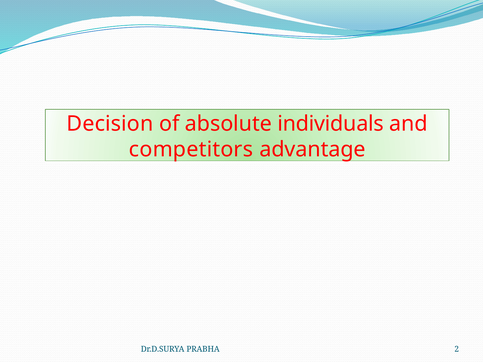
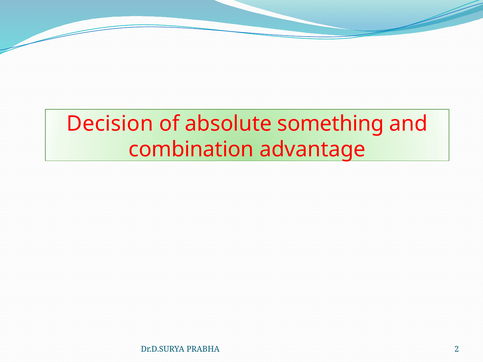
individuals: individuals -> something
competitors: competitors -> combination
